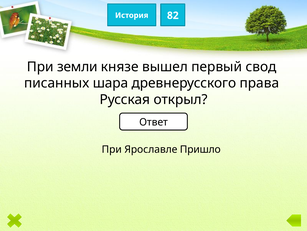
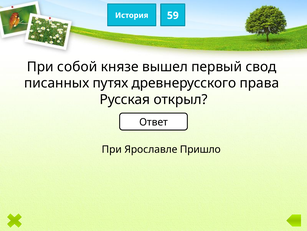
82: 82 -> 59
земли: земли -> собой
шара: шара -> путях
